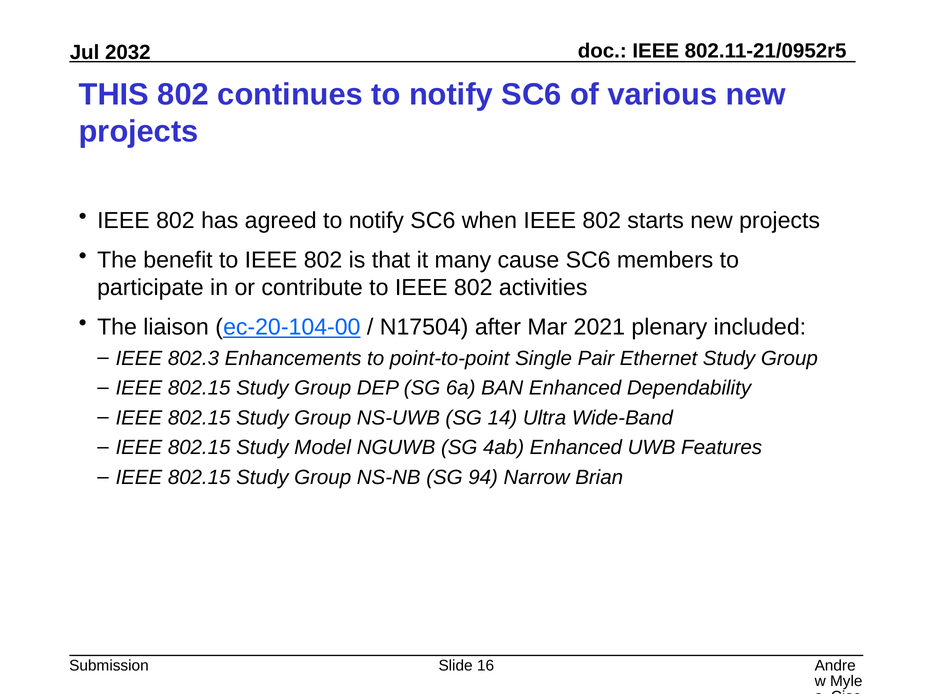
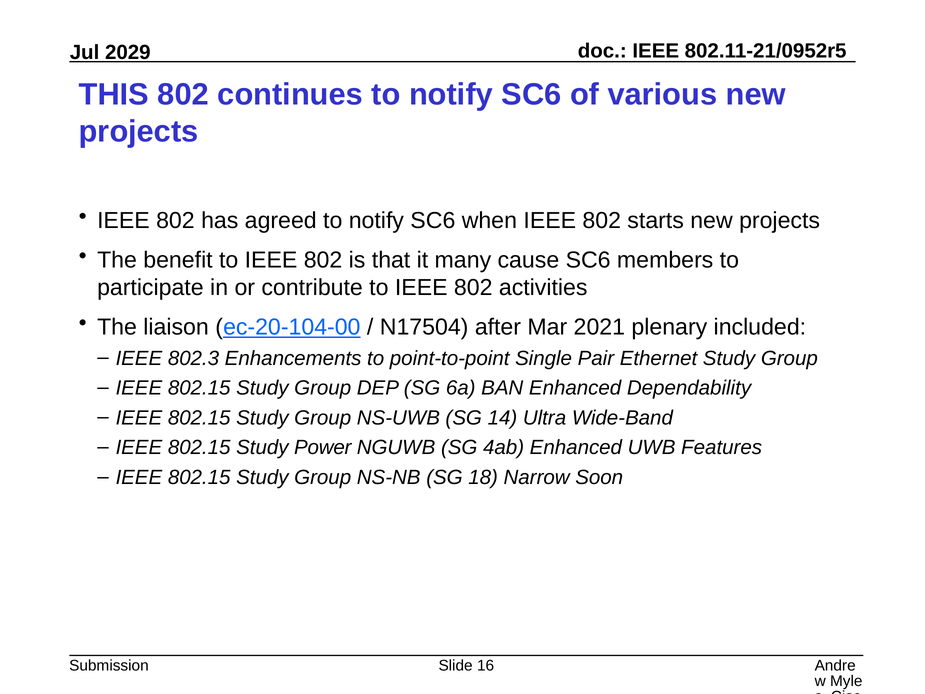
2032: 2032 -> 2029
Model: Model -> Power
94: 94 -> 18
Brian: Brian -> Soon
